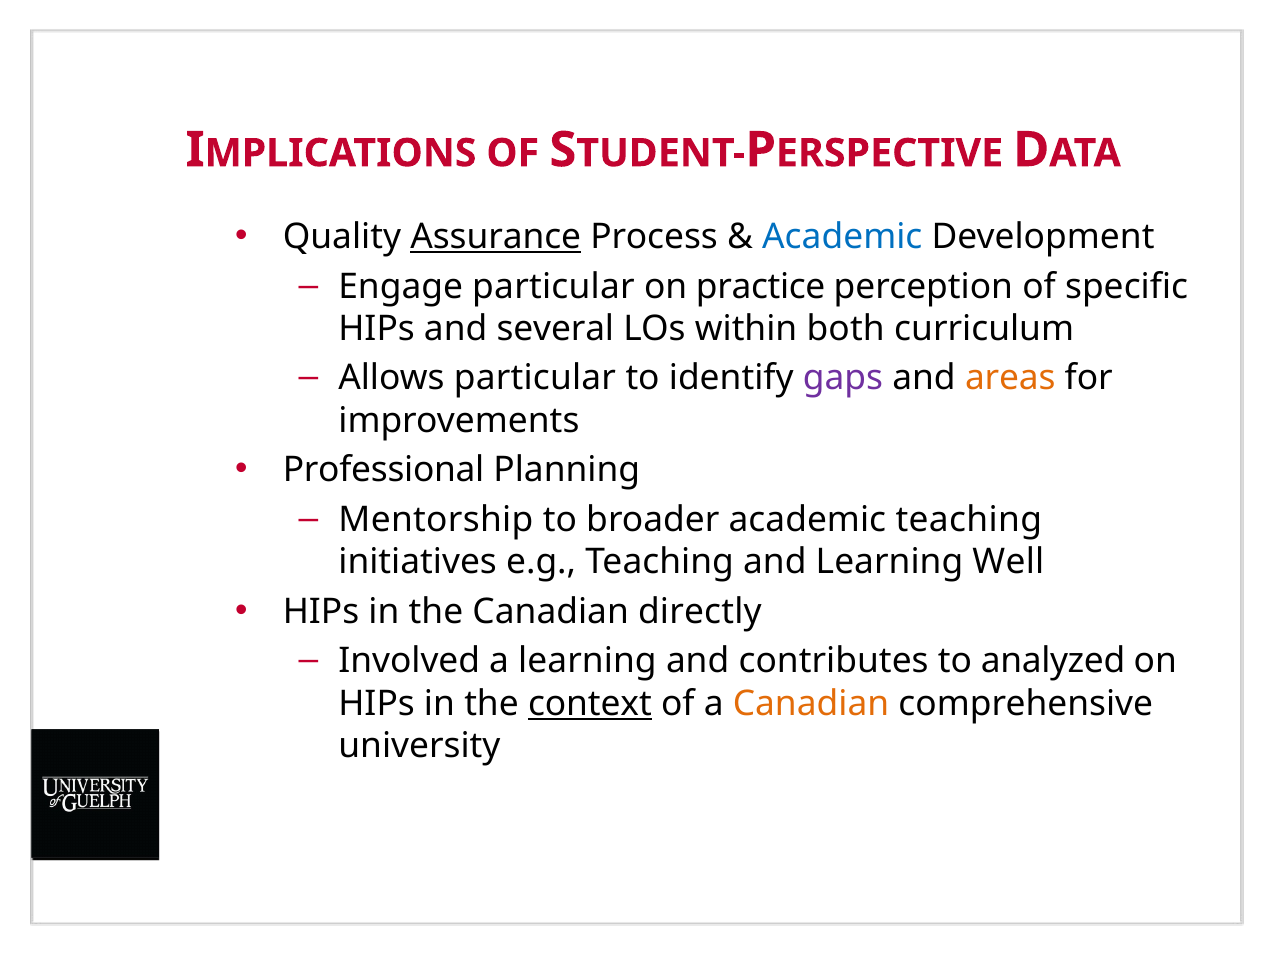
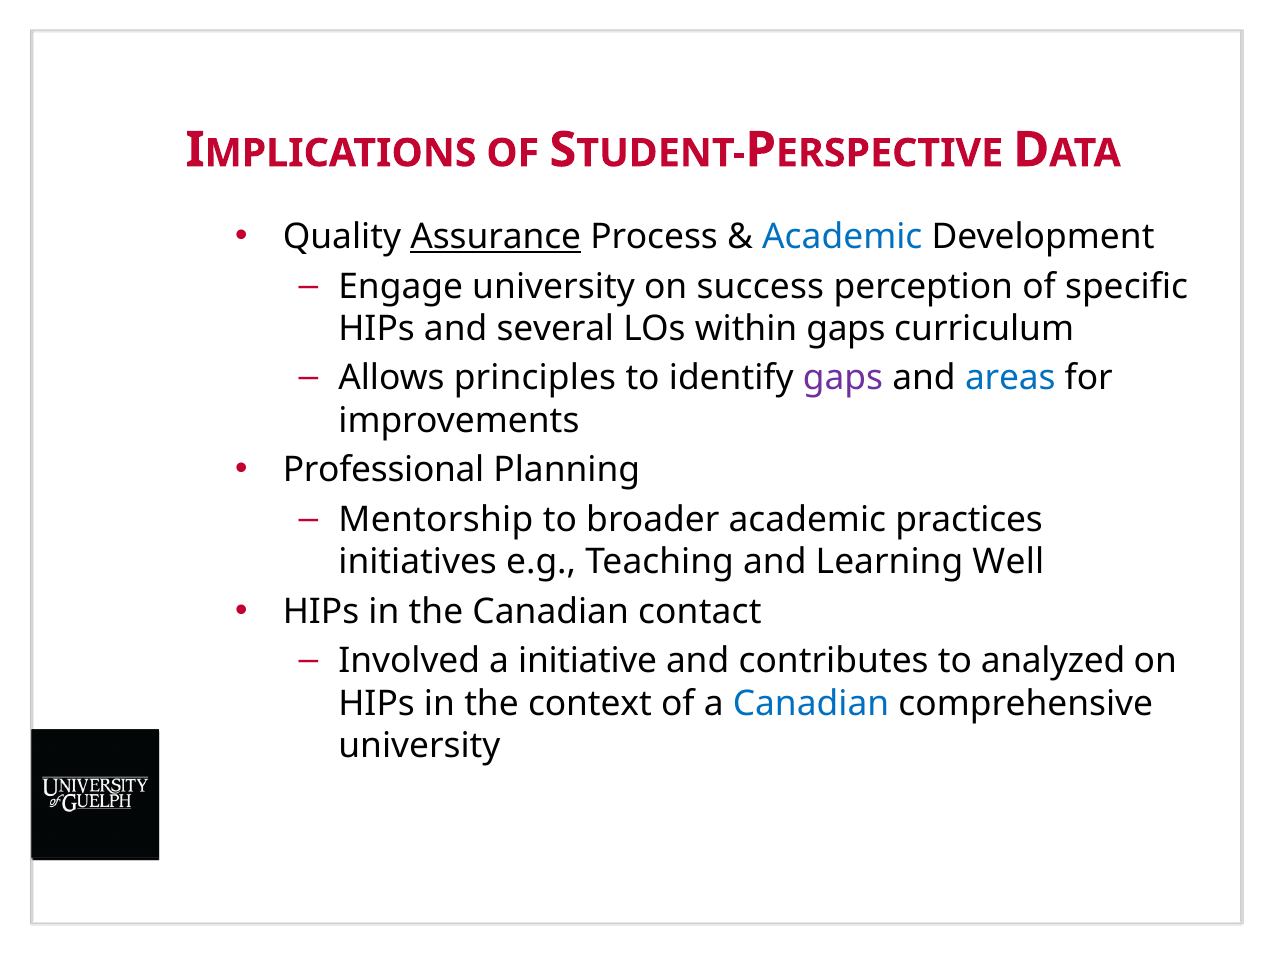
Engage particular: particular -> university
practice: practice -> success
within both: both -> gaps
Allows particular: particular -> principles
areas colour: orange -> blue
academic teaching: teaching -> practices
directly: directly -> contact
a learning: learning -> initiative
context underline: present -> none
Canadian at (811, 704) colour: orange -> blue
